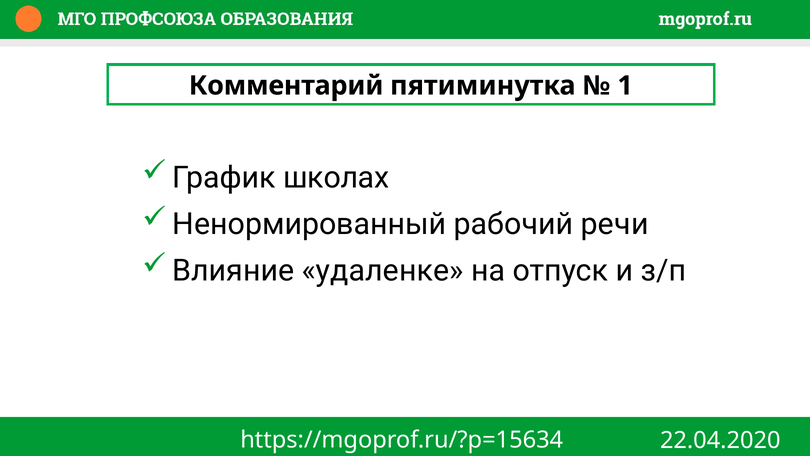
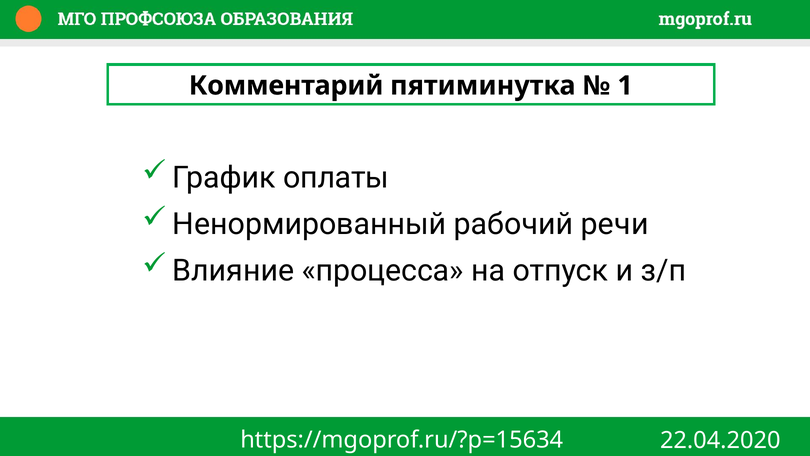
школах: школах -> оплаты
удаленке: удаленке -> процесса
